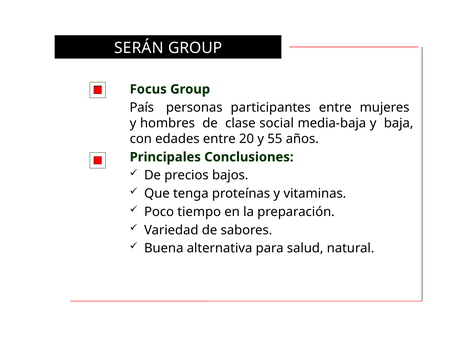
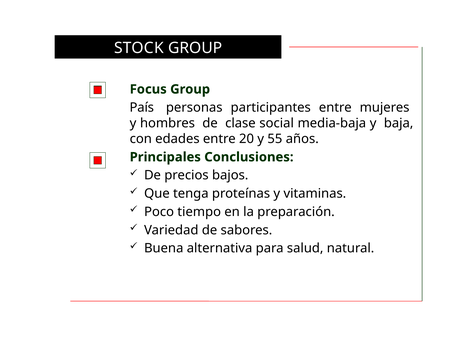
SERÁN: SERÁN -> STOCK
